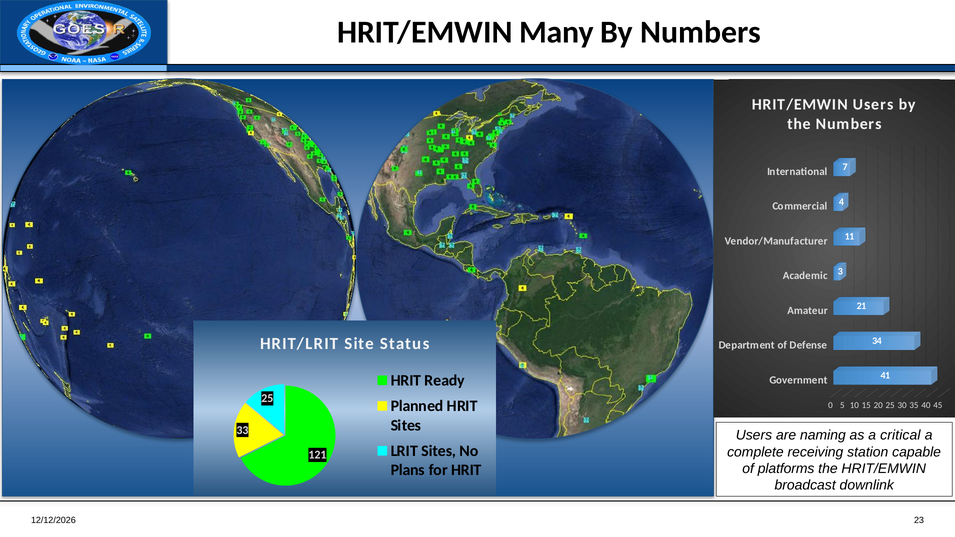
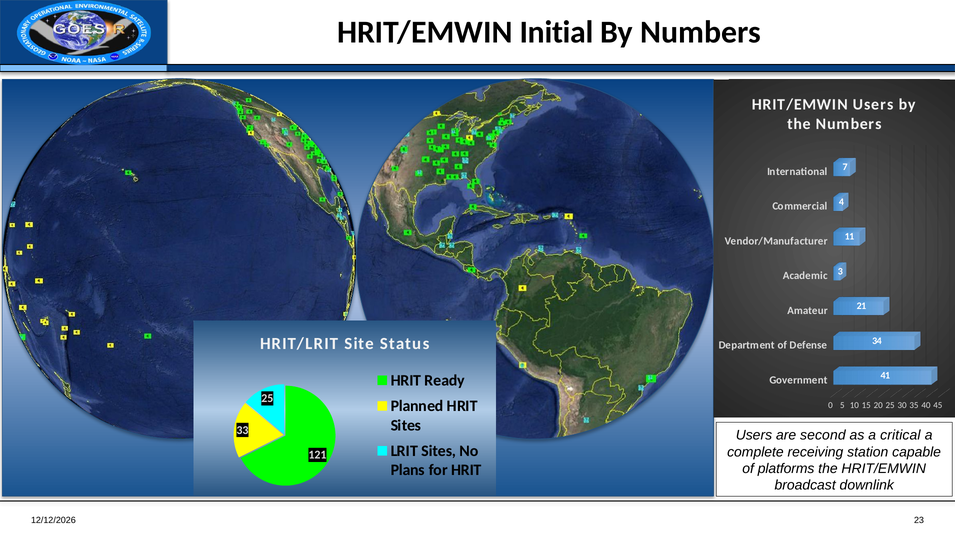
Many: Many -> Initial
naming: naming -> second
